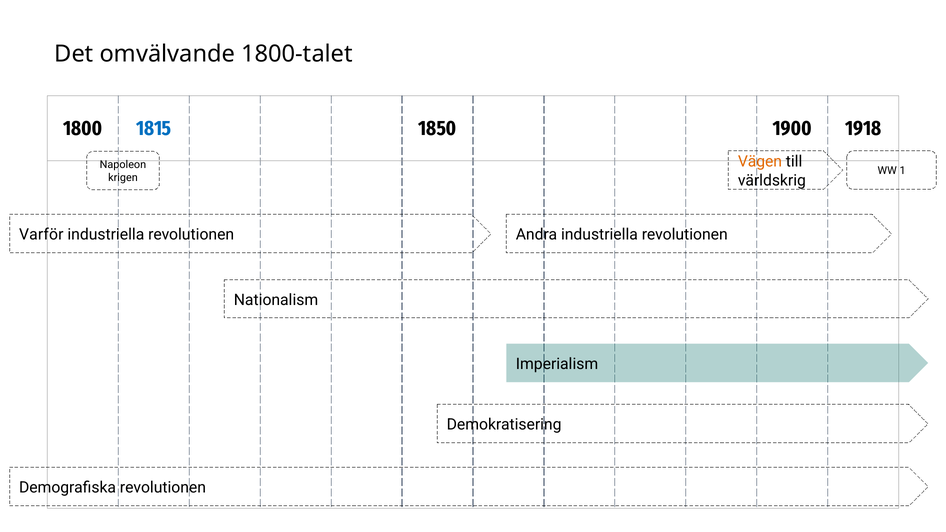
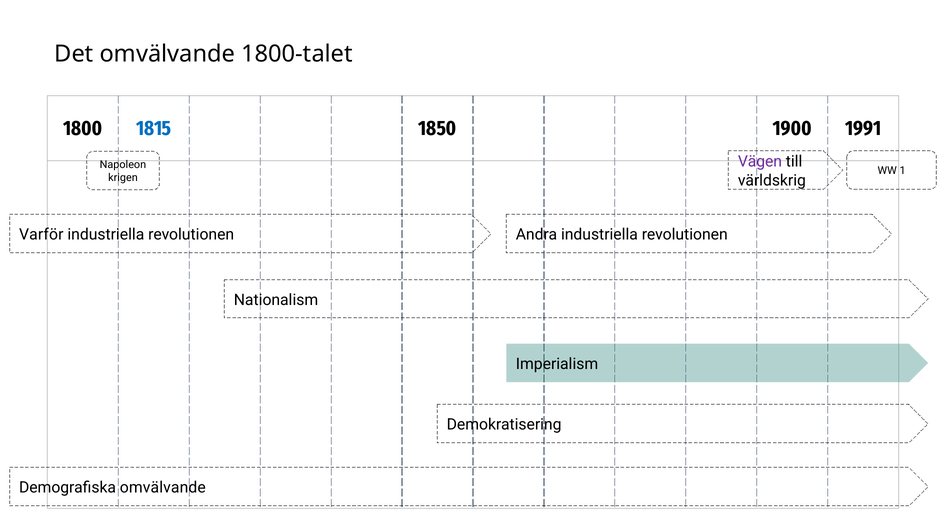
1918: 1918 -> 1991
Vägen colour: orange -> purple
Demografiska revolutionen: revolutionen -> omvälvande
